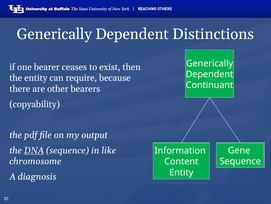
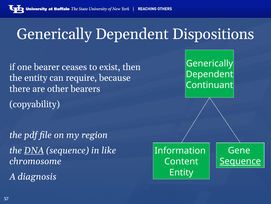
Distinctions: Distinctions -> Dispositions
output: output -> region
Sequence at (240, 161) underline: none -> present
